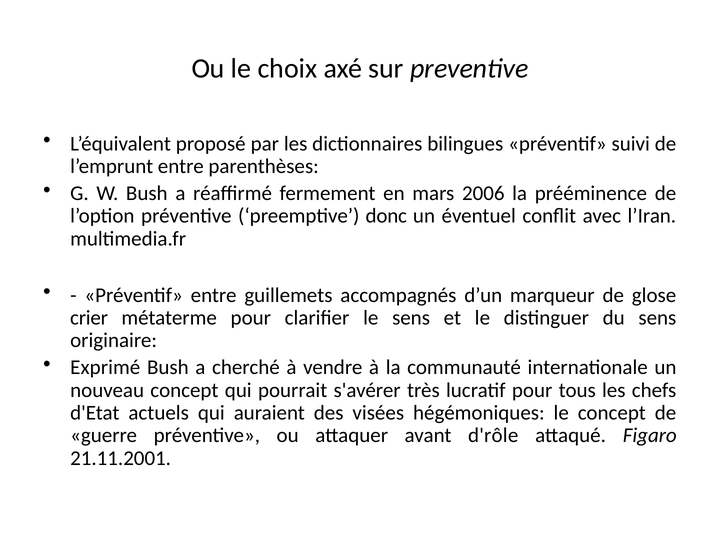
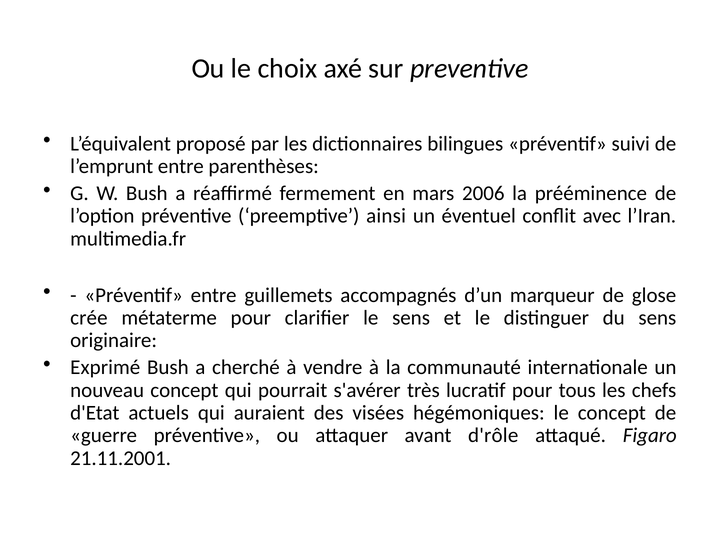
donc: donc -> ainsi
crier: crier -> crée
